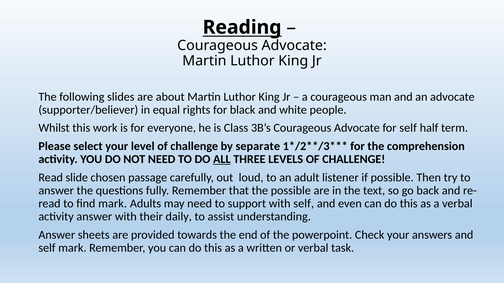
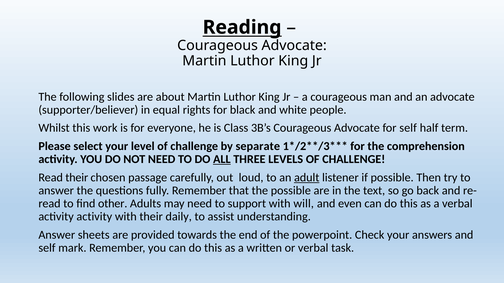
Read slide: slide -> their
adult underline: none -> present
find mark: mark -> other
with self: self -> will
activity answer: answer -> activity
